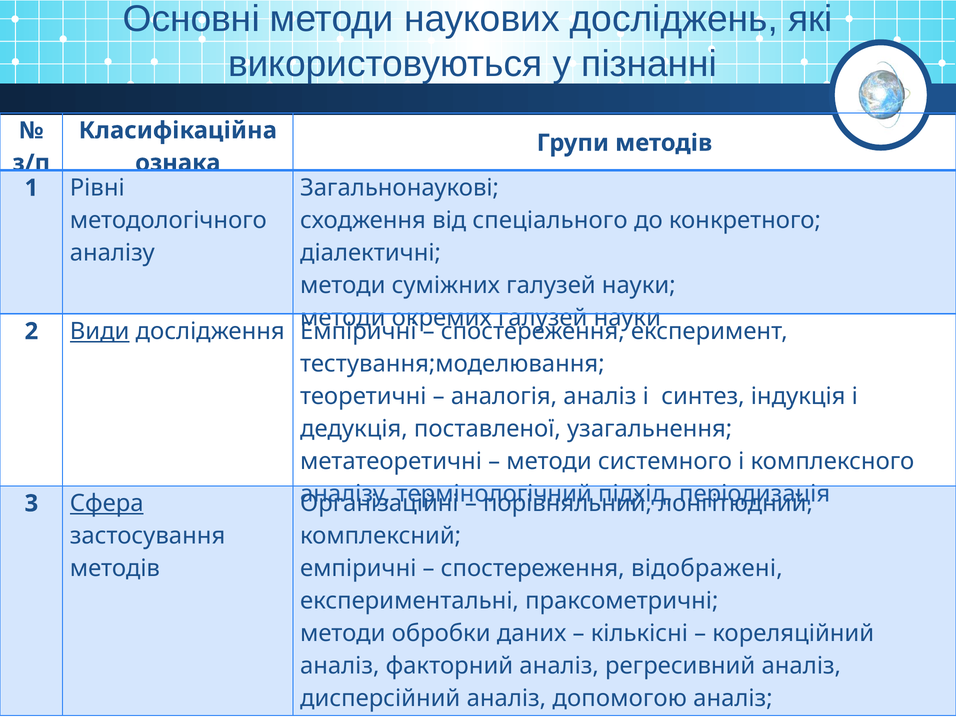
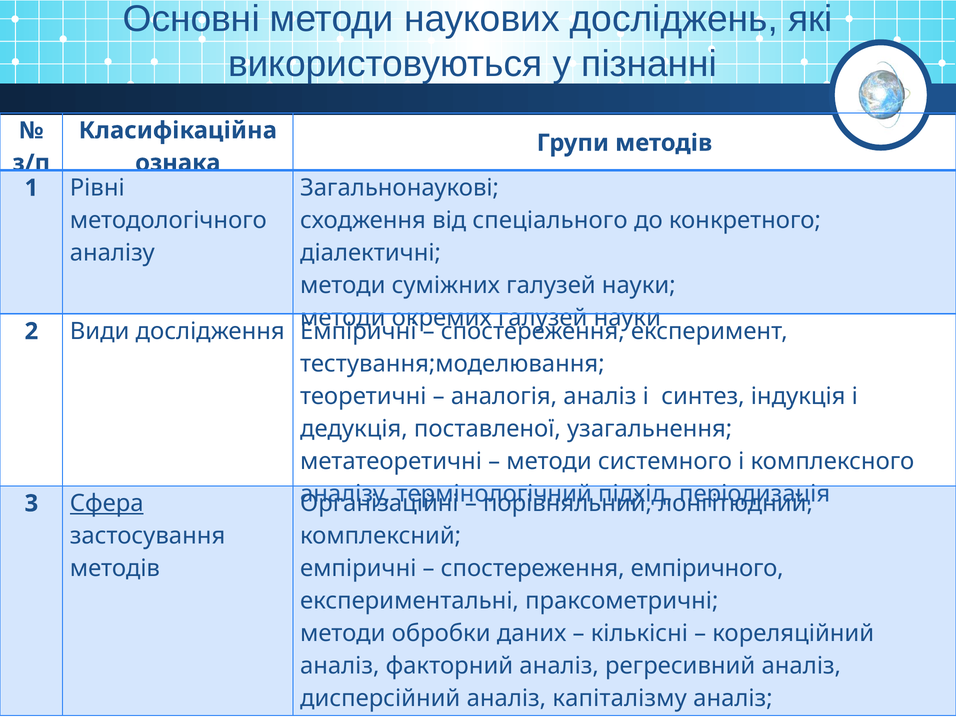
Види underline: present -> none
відображені: відображені -> емпіричного
допомогою: допомогою -> капіталізму
